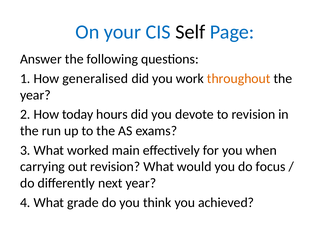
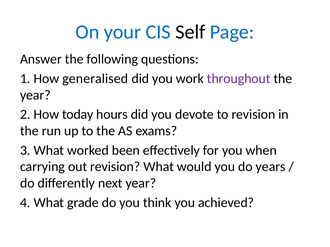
throughout colour: orange -> purple
main: main -> been
focus: focus -> years
